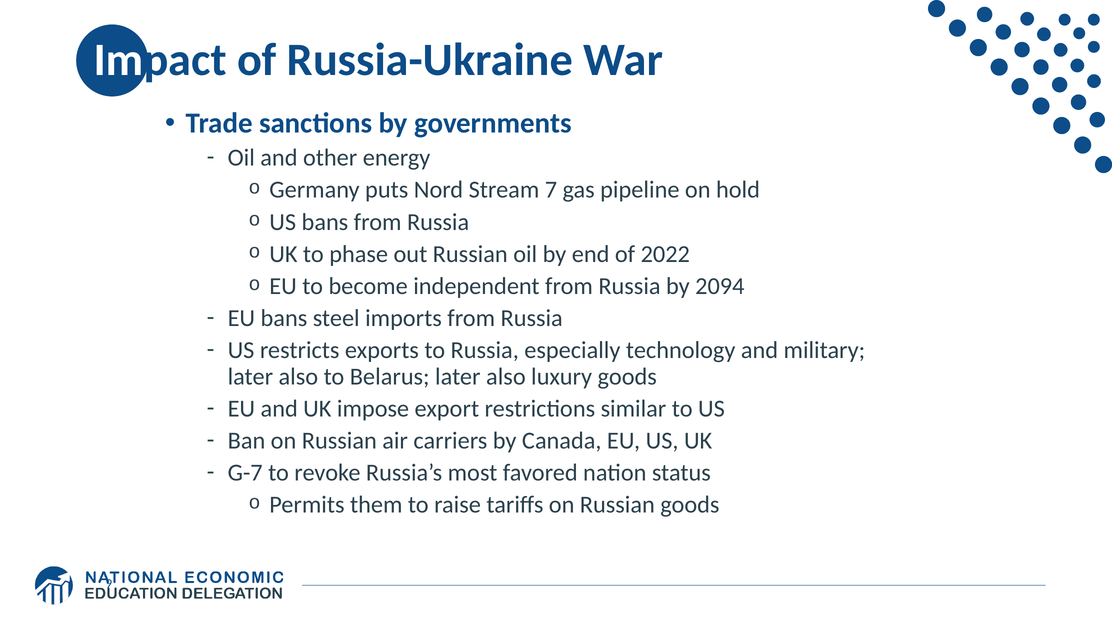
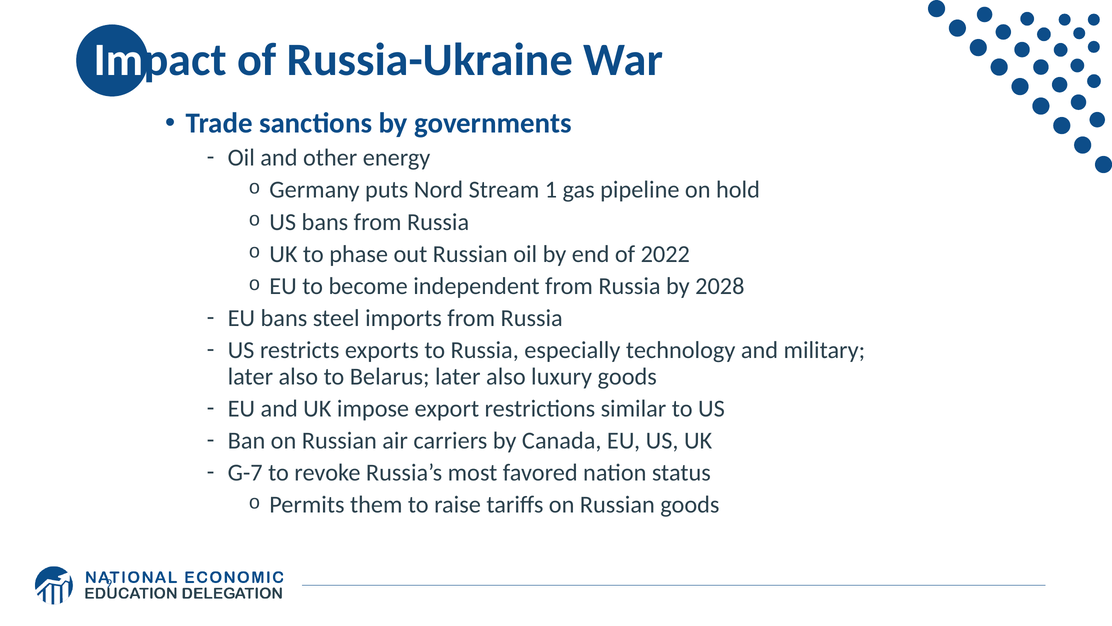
7: 7 -> 1
2094: 2094 -> 2028
